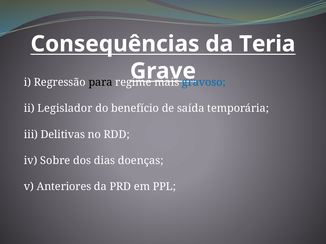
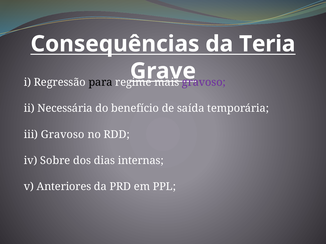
gravoso at (204, 83) colour: blue -> purple
Legislador: Legislador -> Necessária
iii Delitivas: Delitivas -> Gravoso
doenças: doenças -> internas
